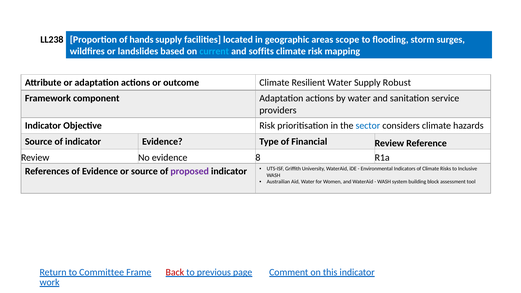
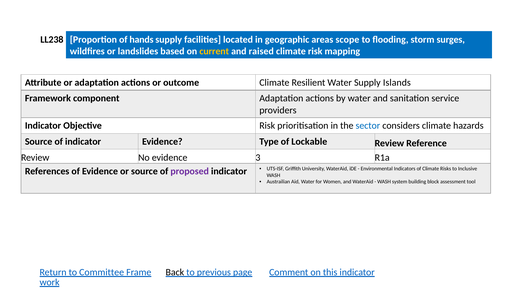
current colour: light blue -> yellow
soffits: soffits -> raised
Robust: Robust -> Islands
Financial: Financial -> Lockable
8: 8 -> 3
Back colour: red -> black
